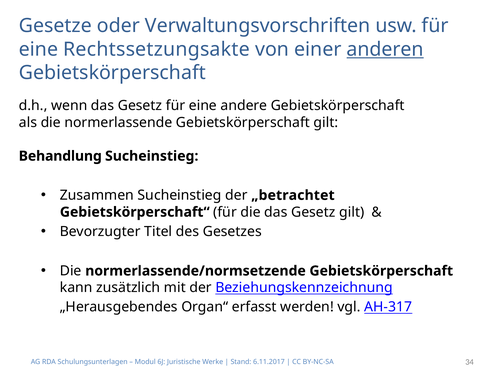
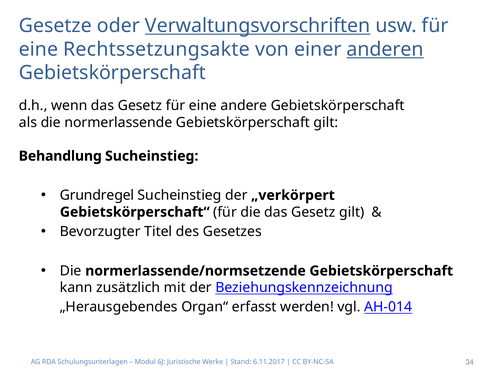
Verwaltungsvorschriften underline: none -> present
Zusammen: Zusammen -> Grundregel
„betrachtet: „betrachtet -> „verkörpert
AH-317: AH-317 -> AH-014
